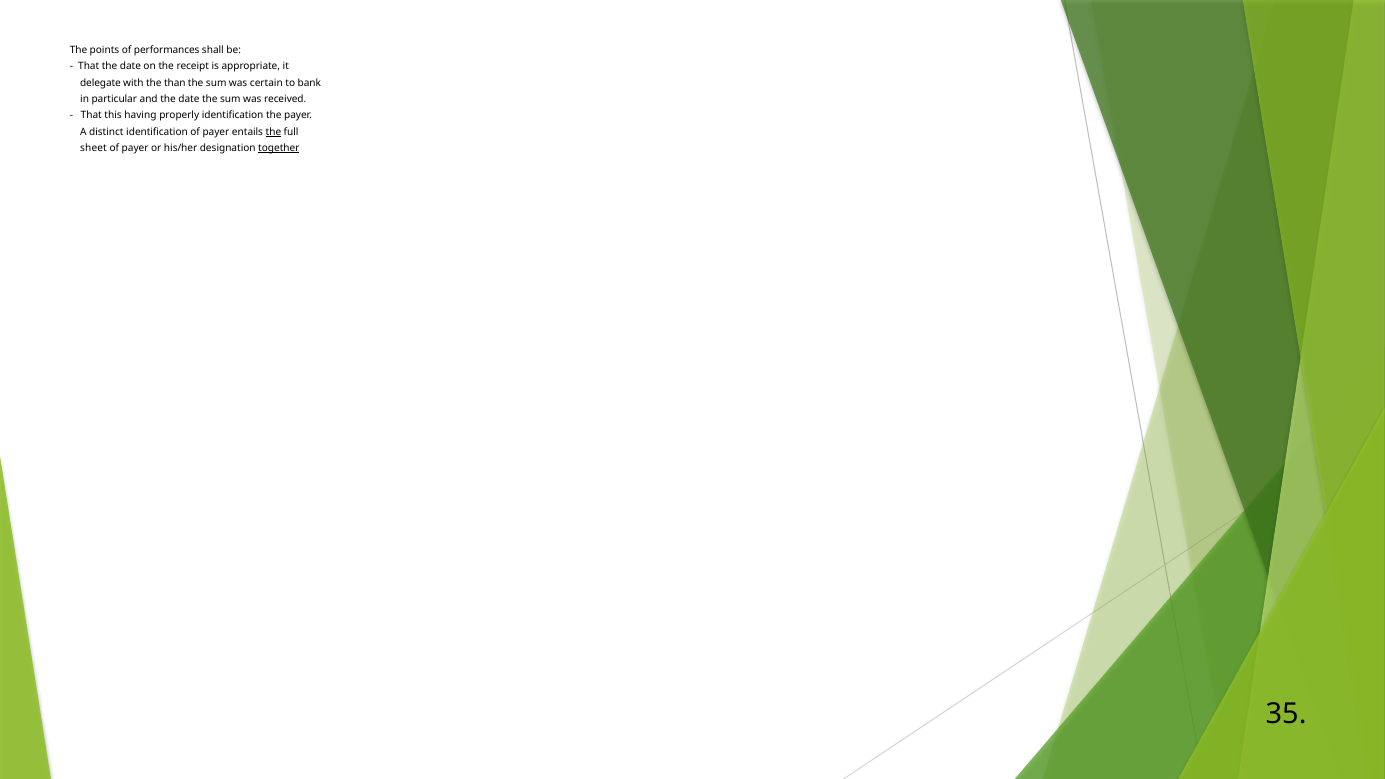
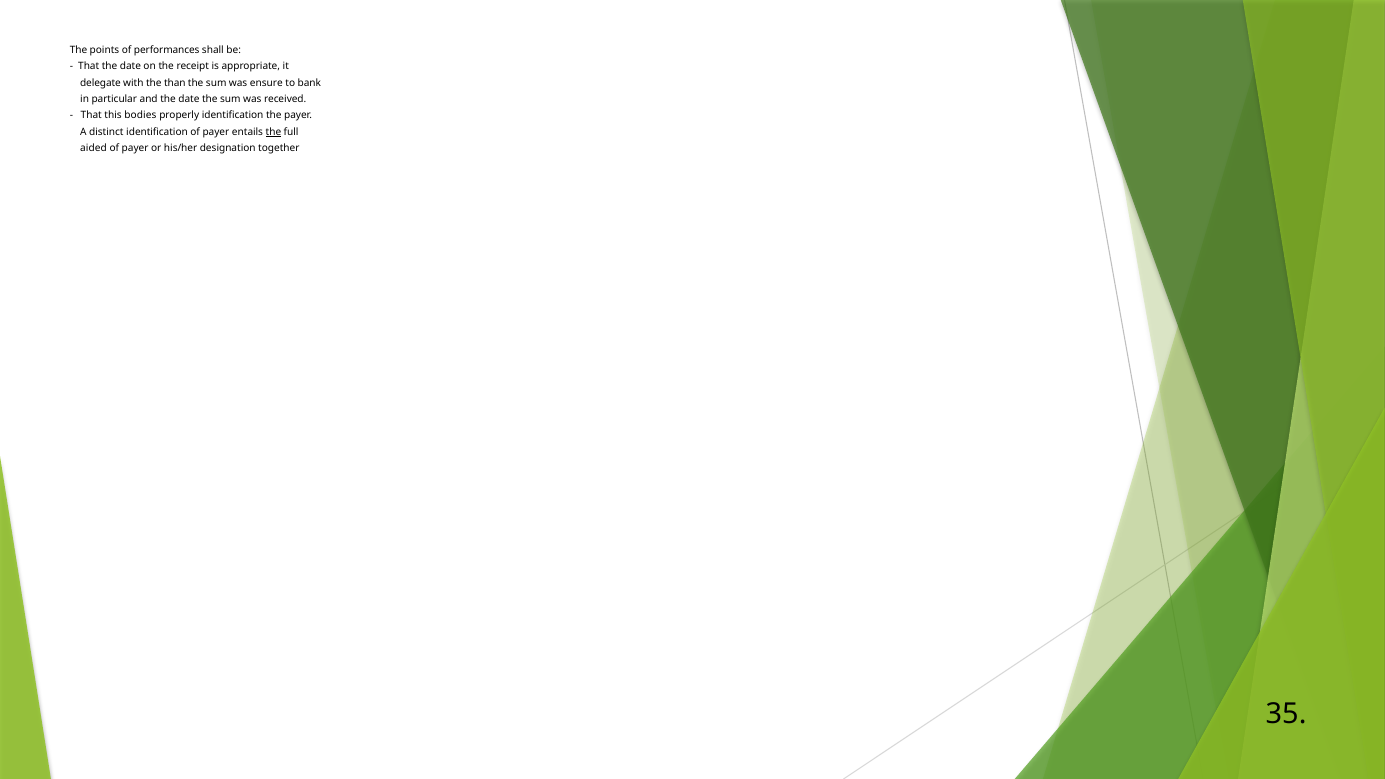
certain: certain -> ensure
having: having -> bodies
sheet: sheet -> aided
together underline: present -> none
